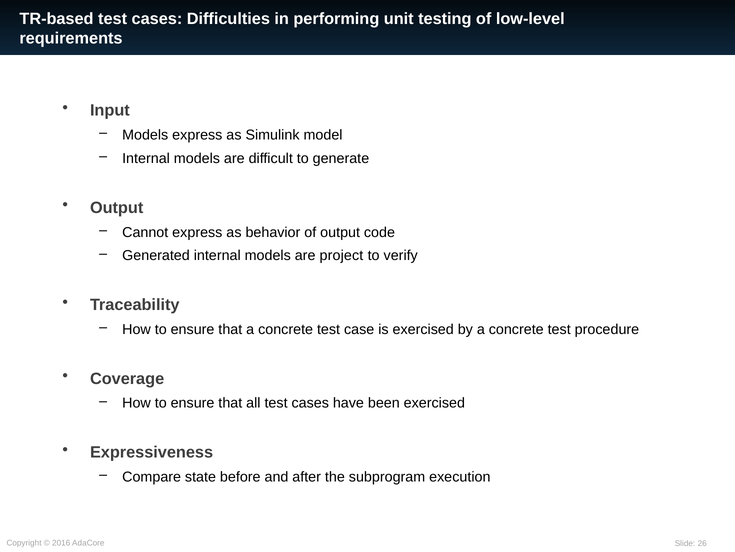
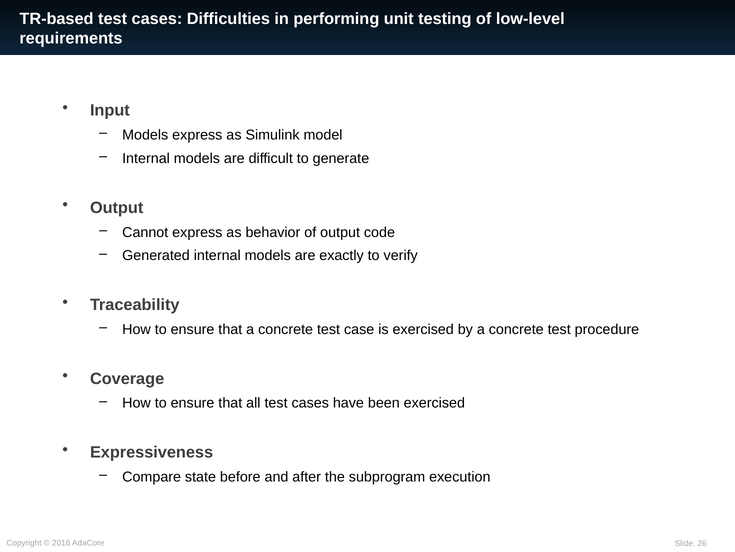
project: project -> exactly
